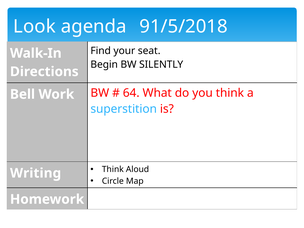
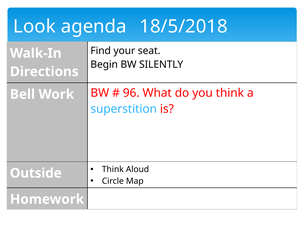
91/5/2018: 91/5/2018 -> 18/5/2018
64: 64 -> 96
Writing: Writing -> Outside
